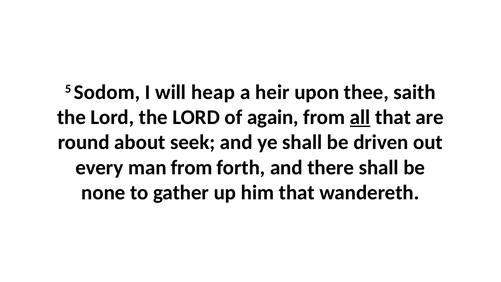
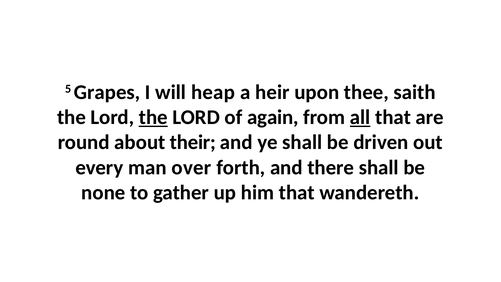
Sodom: Sodom -> Grapes
the at (153, 117) underline: none -> present
seek: seek -> their
man from: from -> over
